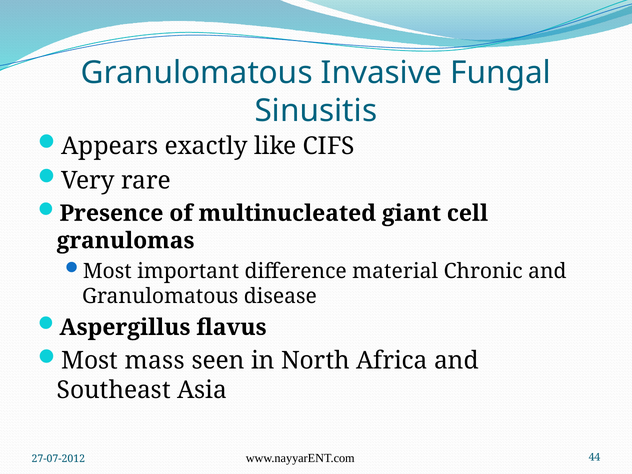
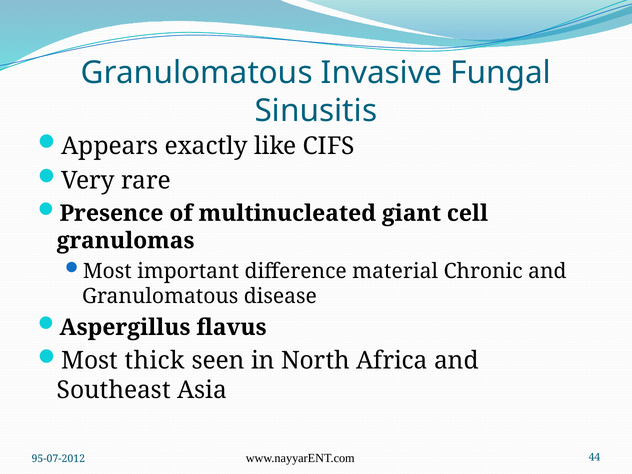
mass: mass -> thick
27-07-2012: 27-07-2012 -> 95-07-2012
